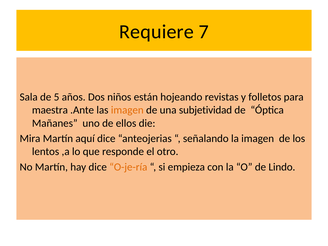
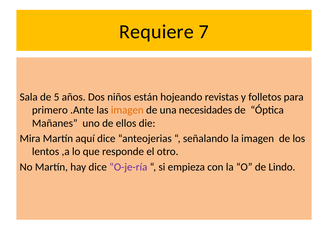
maestra: maestra -> primero
subjetividad: subjetividad -> necesidades
O-je-ría colour: orange -> purple
